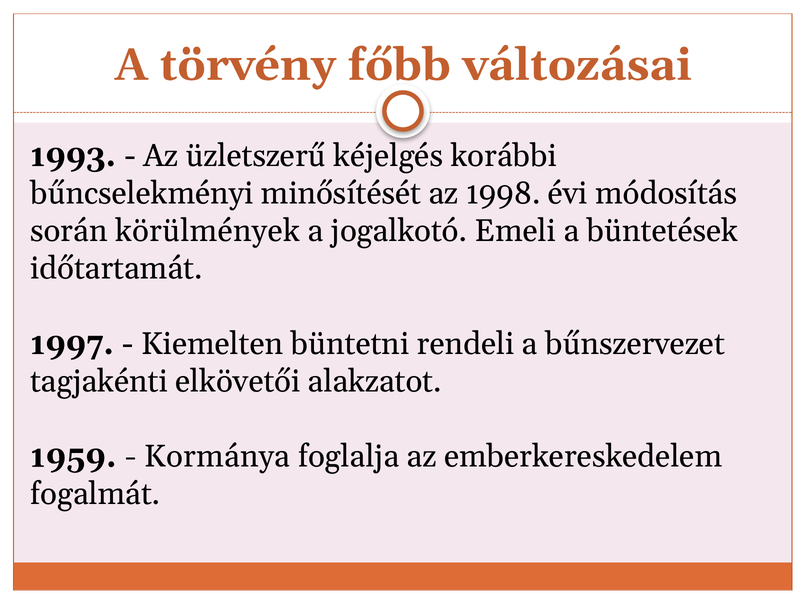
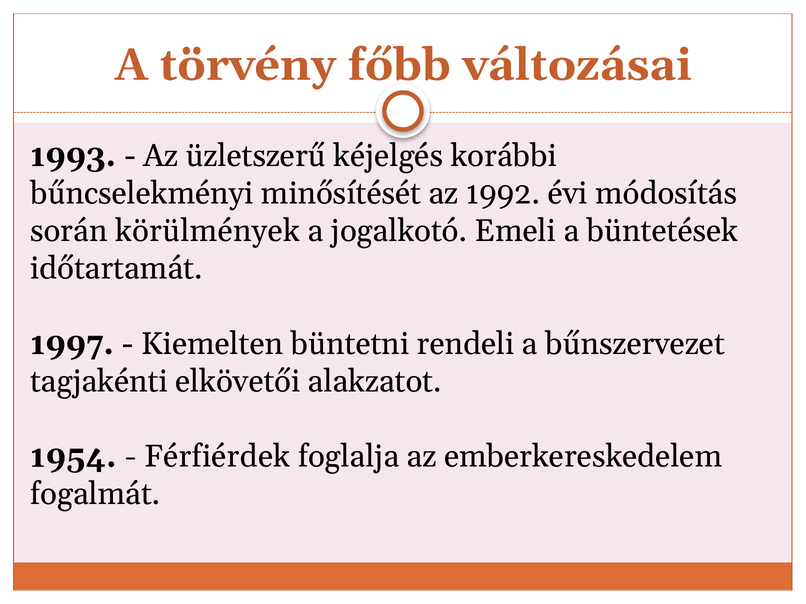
1998: 1998 -> 1992
1959: 1959 -> 1954
Kormánya: Kormánya -> Férfiérdek
